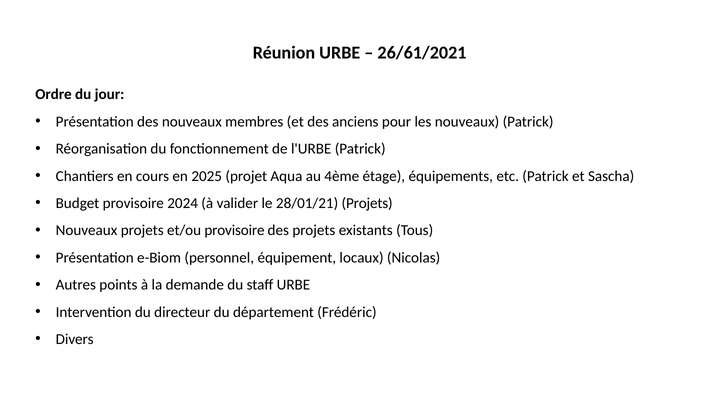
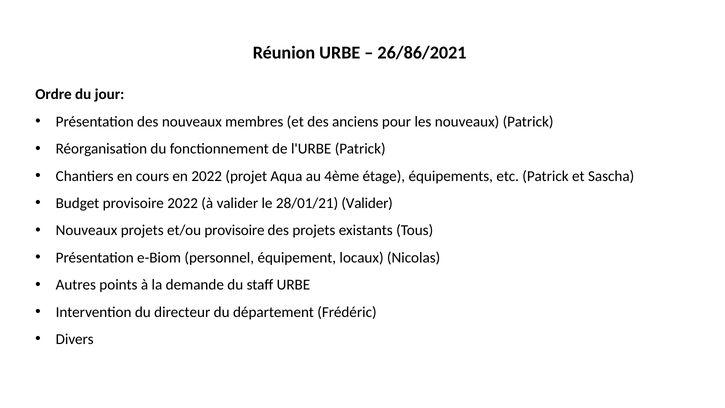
26/61/2021: 26/61/2021 -> 26/86/2021
en 2025: 2025 -> 2022
provisoire 2024: 2024 -> 2022
28/01/21 Projets: Projets -> Valider
